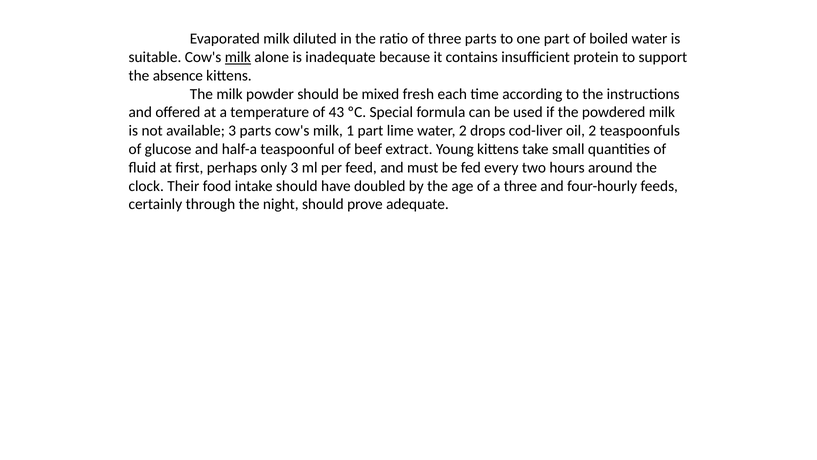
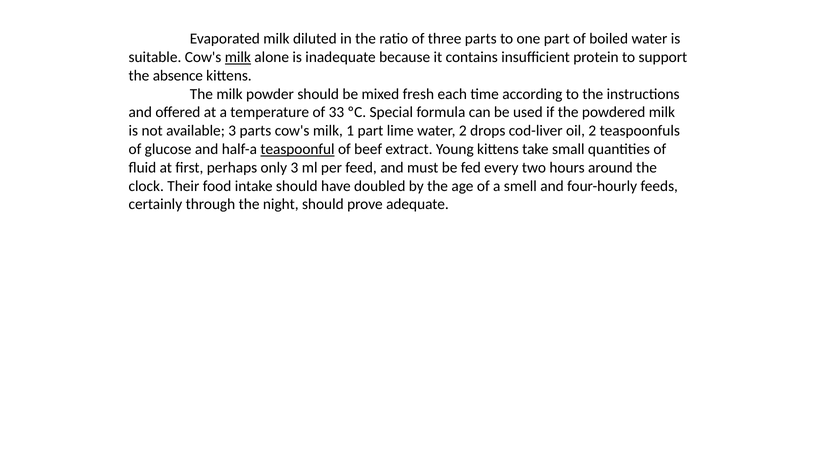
43: 43 -> 33
teaspoonful underline: none -> present
a three: three -> smell
